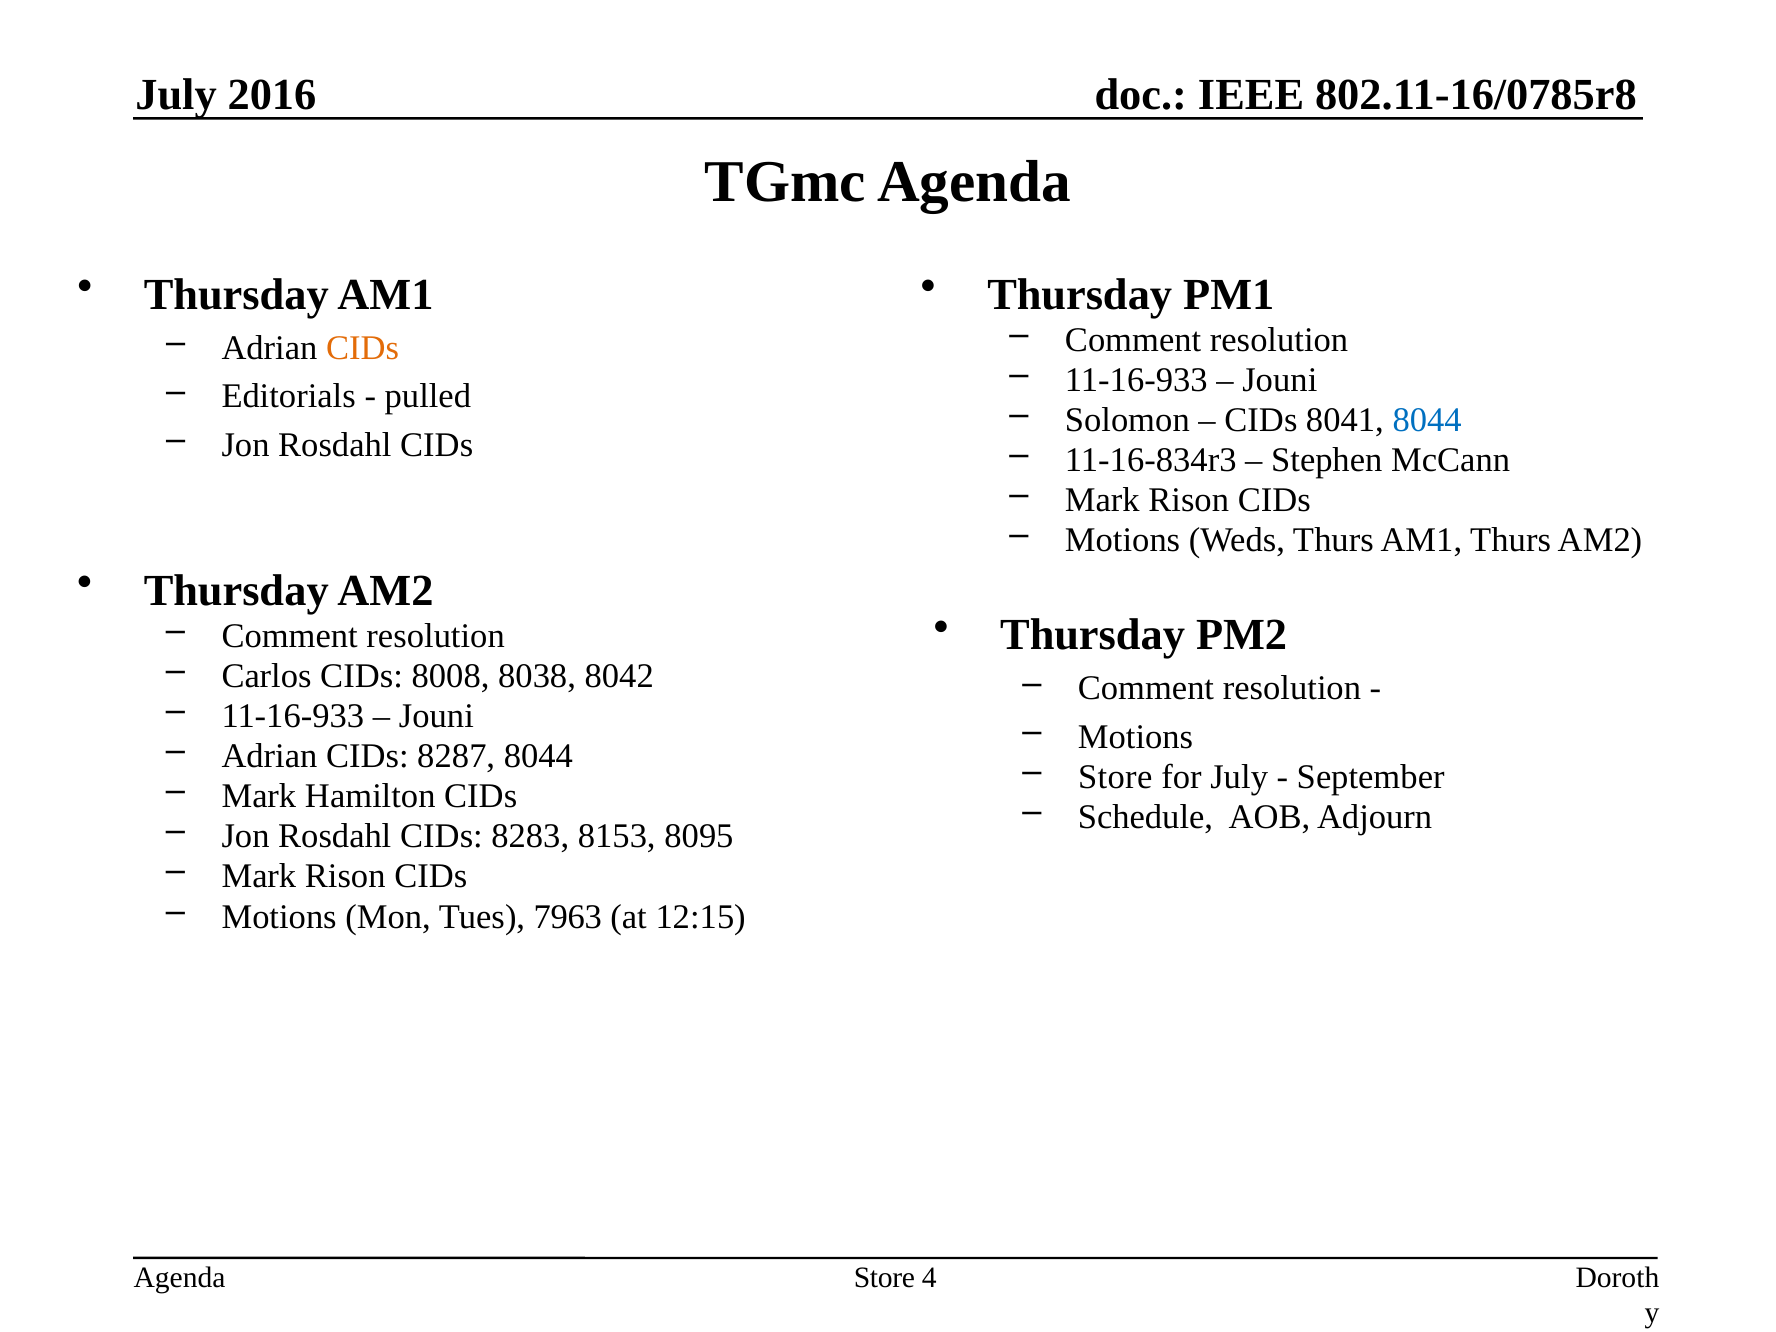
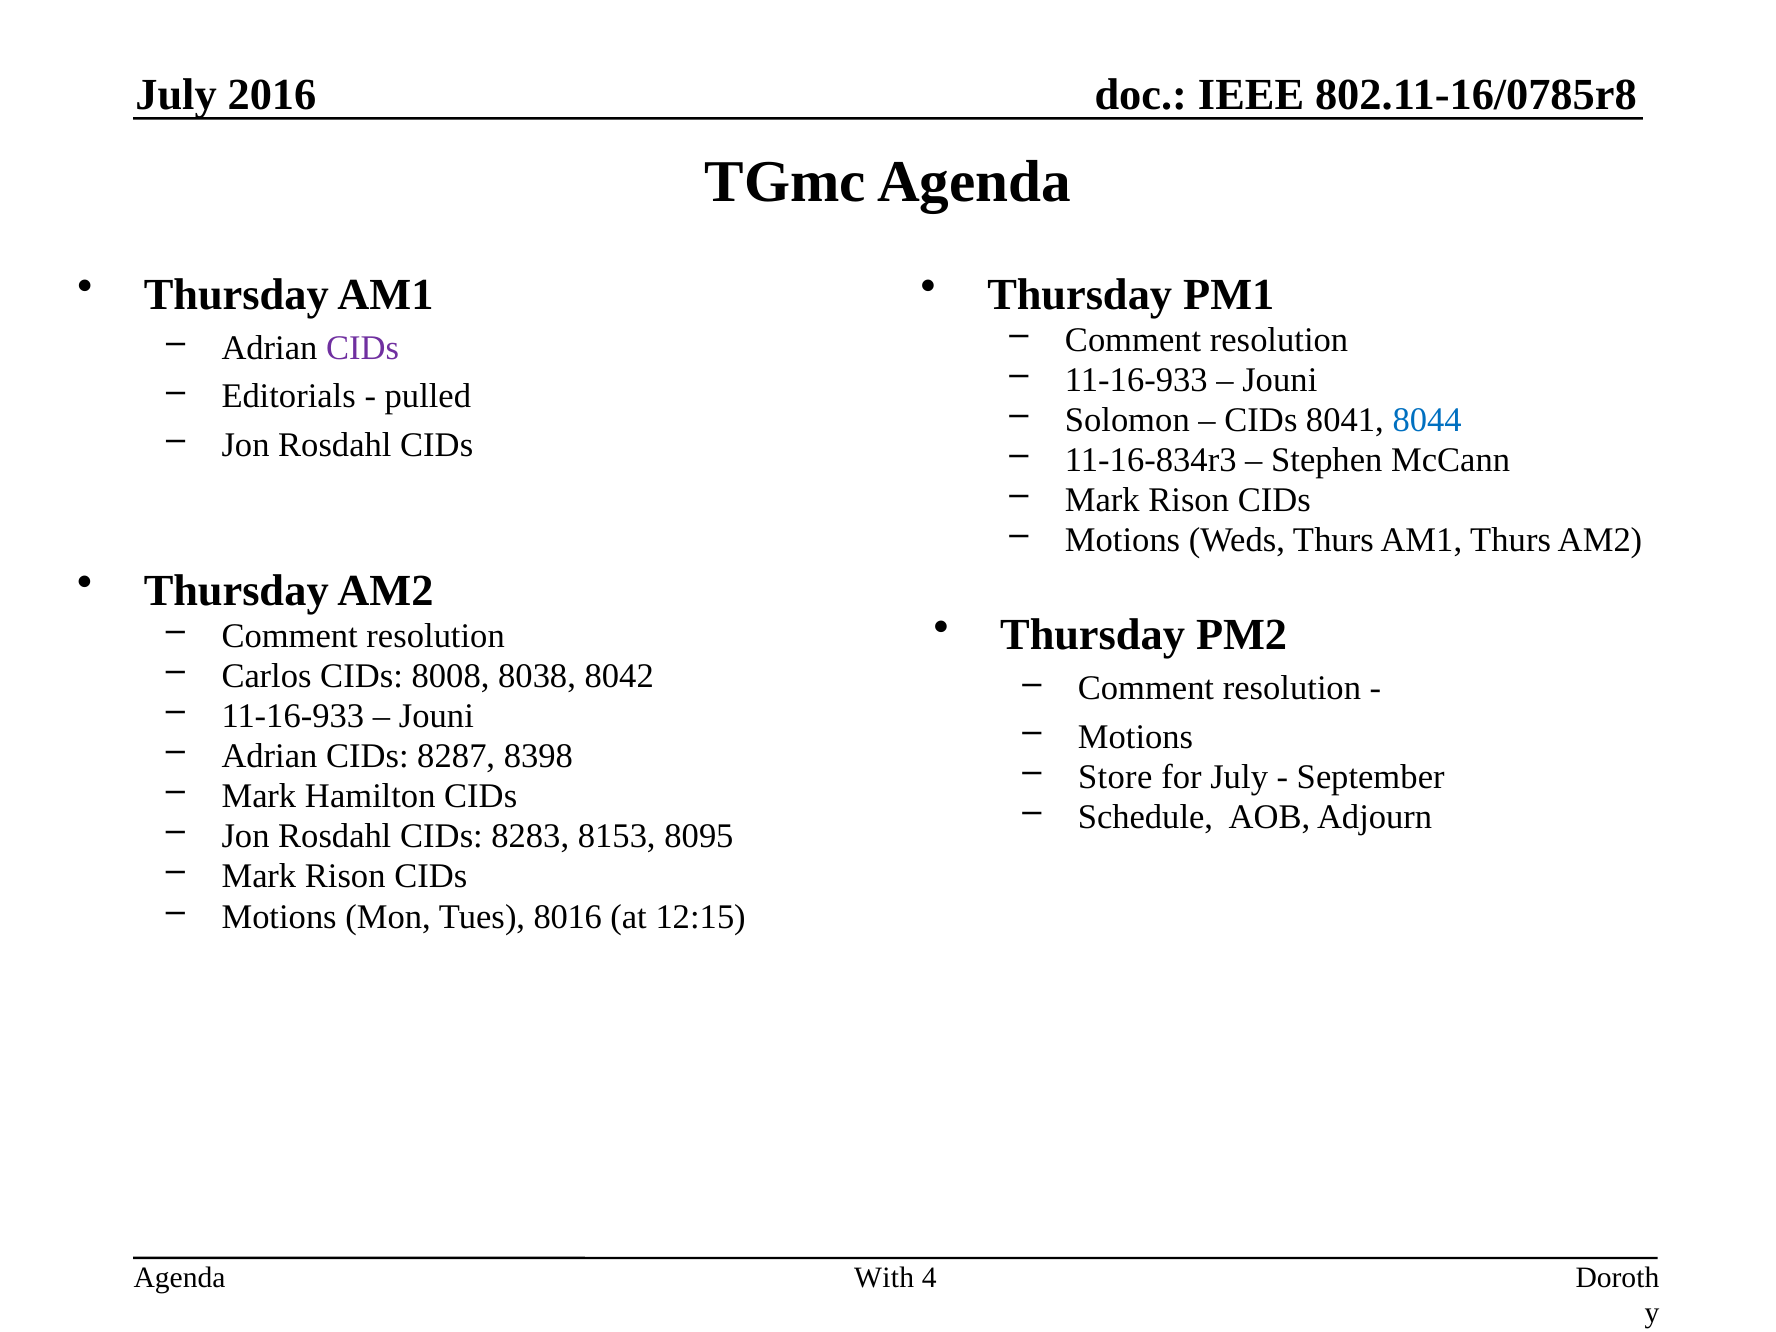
CIDs at (363, 348) colour: orange -> purple
8287 8044: 8044 -> 8398
7963: 7963 -> 8016
Store at (884, 1277): Store -> With
